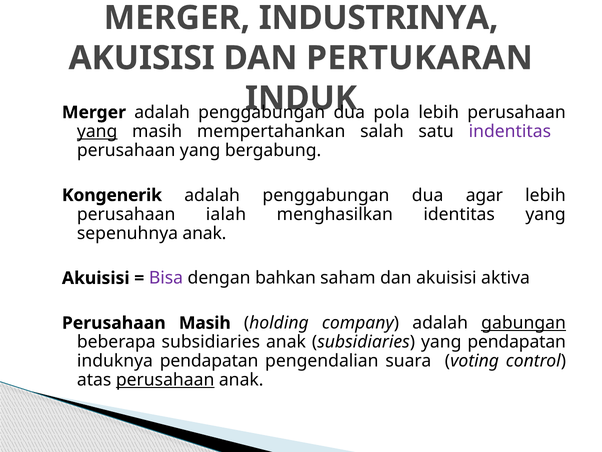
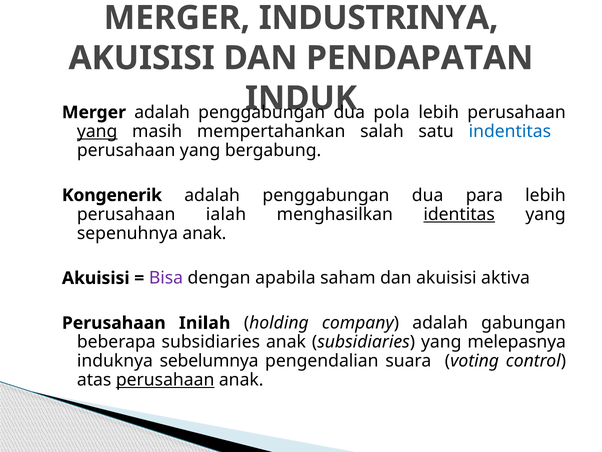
PERTUKARAN: PERTUKARAN -> PENDAPATAN
indentitas colour: purple -> blue
agar: agar -> para
identitas underline: none -> present
bahkan: bahkan -> apabila
Perusahaan Masih: Masih -> Inilah
gabungan underline: present -> none
yang pendapatan: pendapatan -> melepasnya
induknya pendapatan: pendapatan -> sebelumnya
